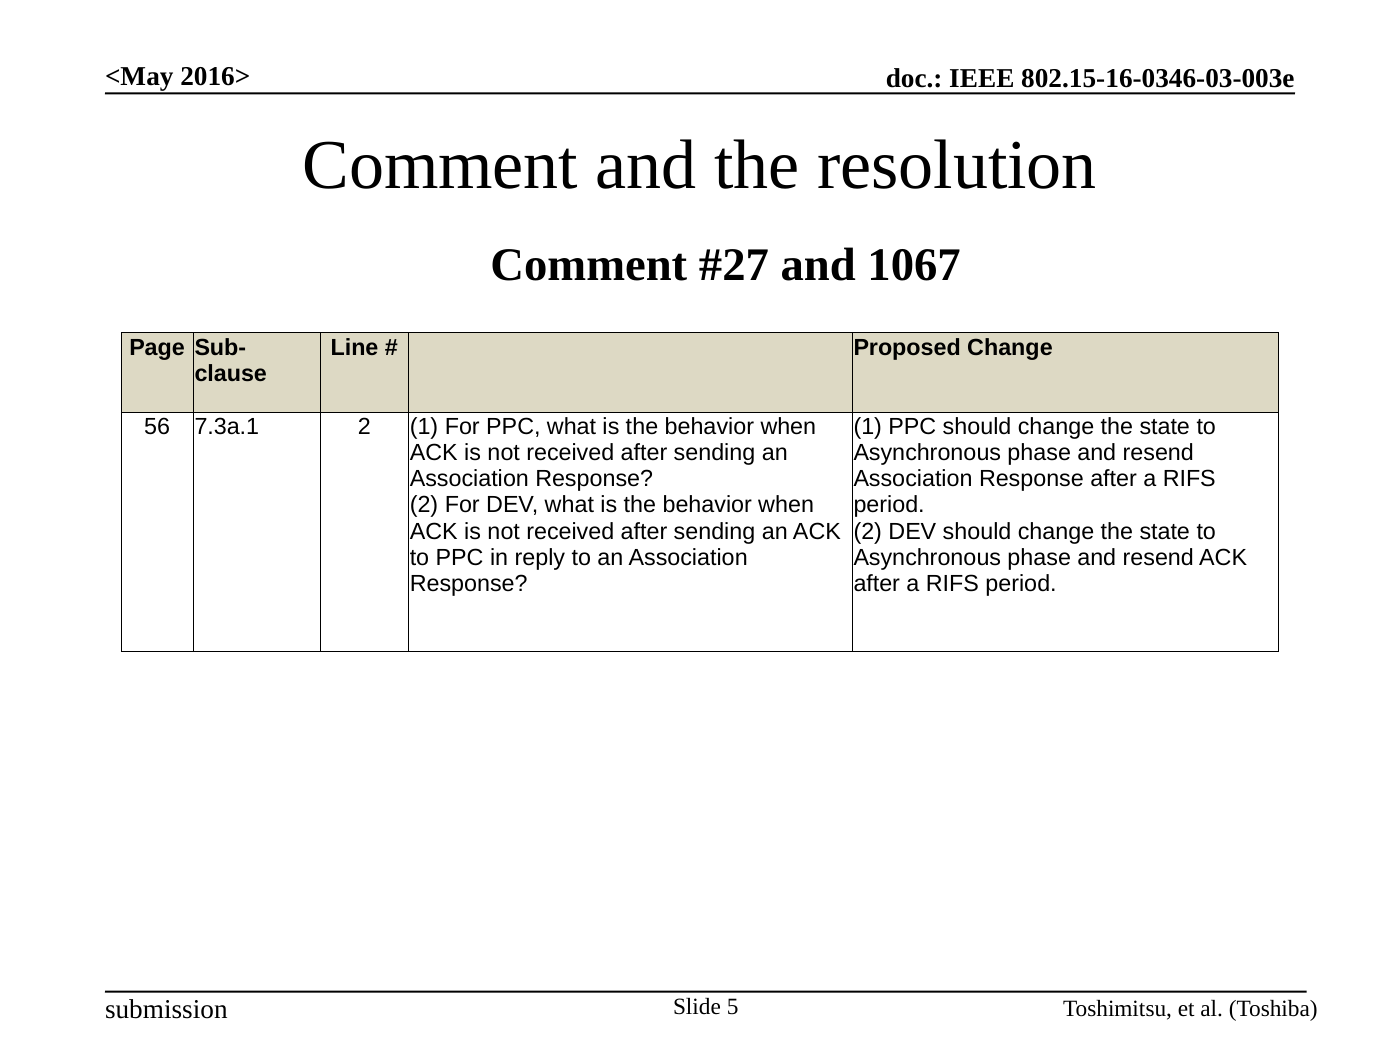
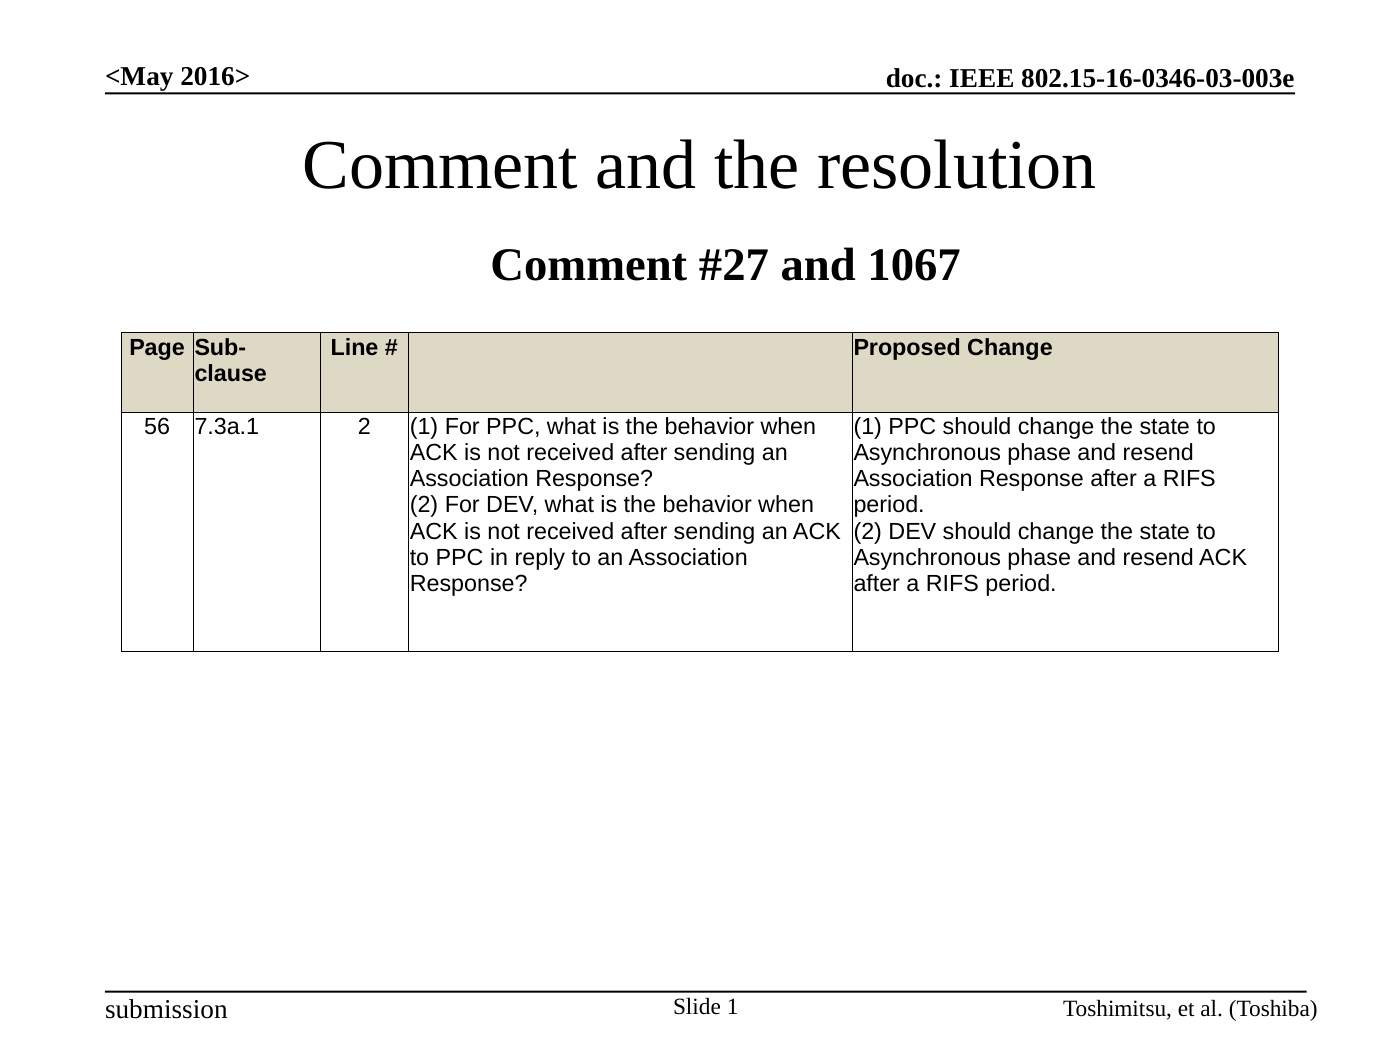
Slide 5: 5 -> 1
